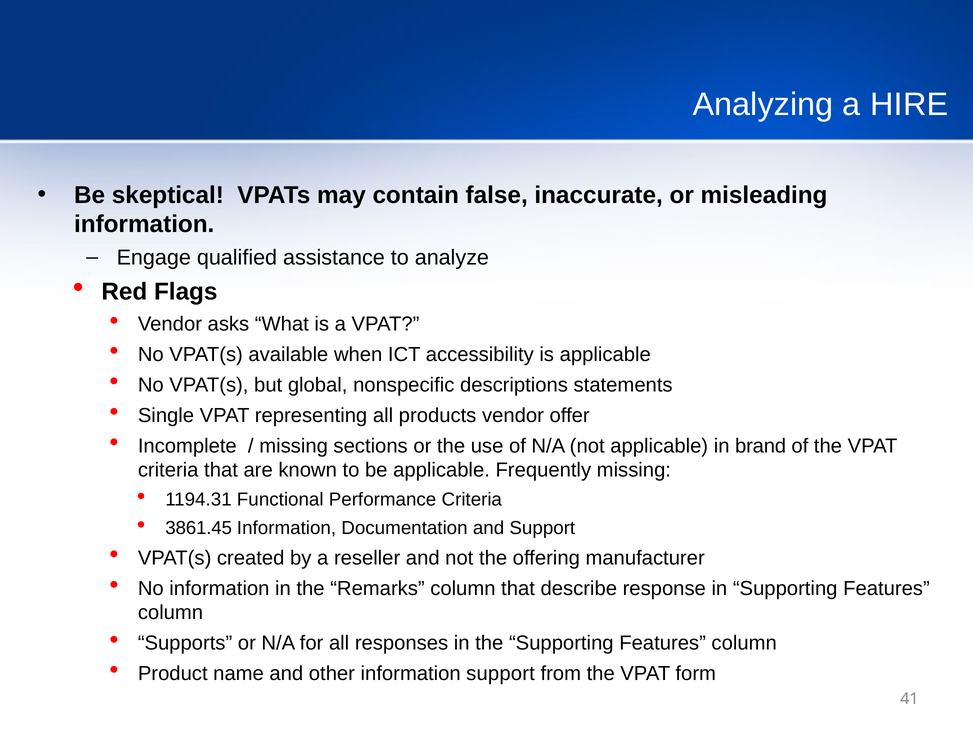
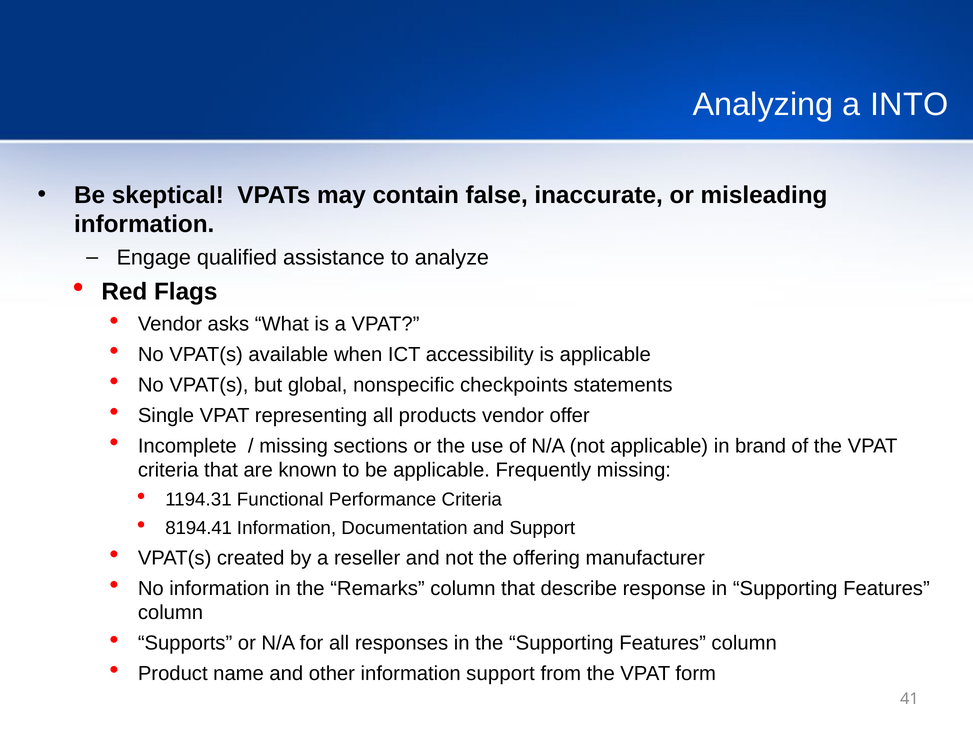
HIRE: HIRE -> INTO
descriptions: descriptions -> checkpoints
3861.45: 3861.45 -> 8194.41
